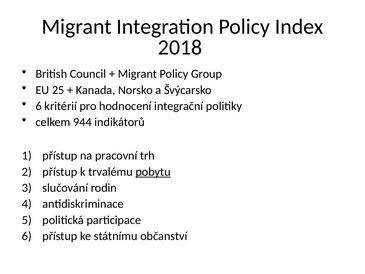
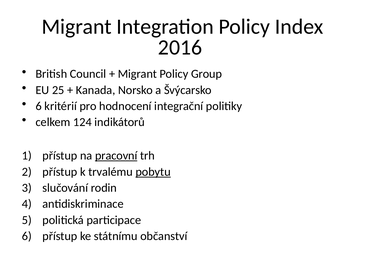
2018: 2018 -> 2016
944: 944 -> 124
pracovní underline: none -> present
